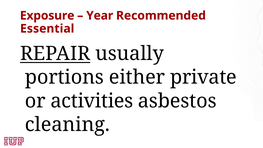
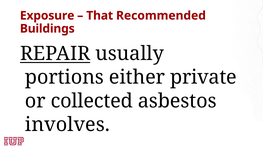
Year: Year -> That
Essential: Essential -> Buildings
activities: activities -> collected
cleaning: cleaning -> involves
